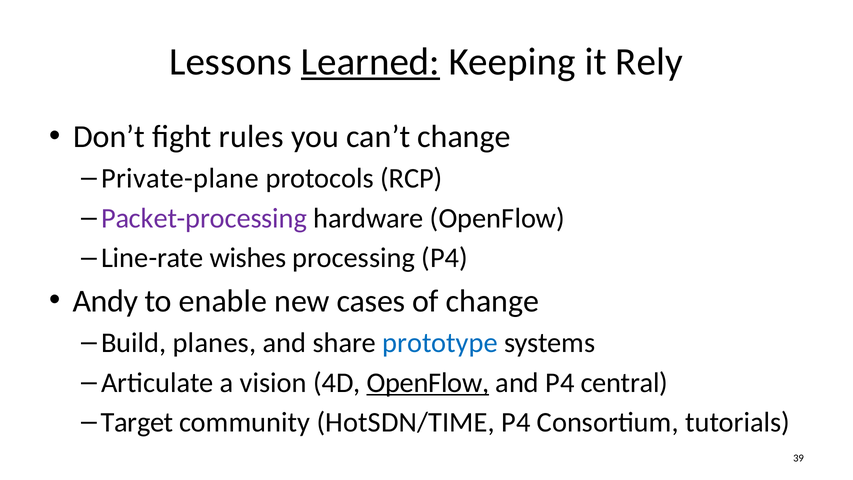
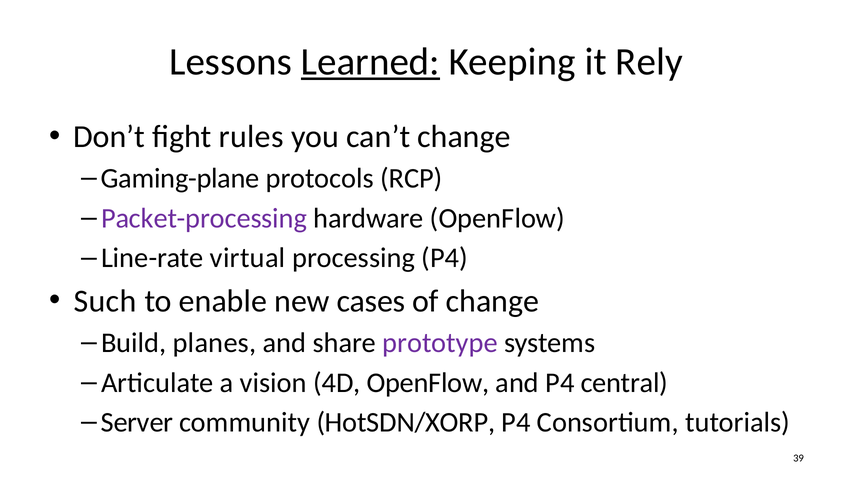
Private-plane: Private-plane -> Gaming-plane
wishes: wishes -> virtual
Andy: Andy -> Such
prototype colour: blue -> purple
OpenFlow at (428, 382) underline: present -> none
Target: Target -> Server
HotSDN/TIME: HotSDN/TIME -> HotSDN/XORP
